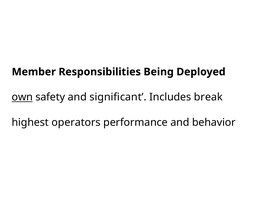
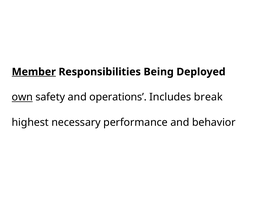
Member underline: none -> present
significant: significant -> operations
operators: operators -> necessary
